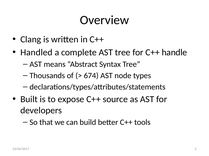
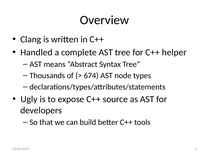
handle: handle -> helper
Built: Built -> Ugly
